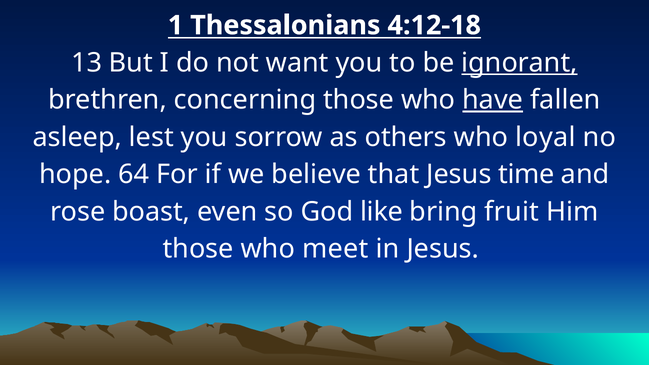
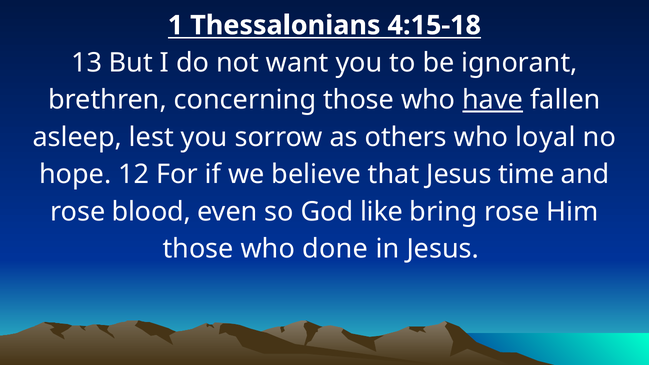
4:12-18: 4:12-18 -> 4:15-18
ignorant underline: present -> none
64: 64 -> 12
boast: boast -> blood
bring fruit: fruit -> rose
meet: meet -> done
